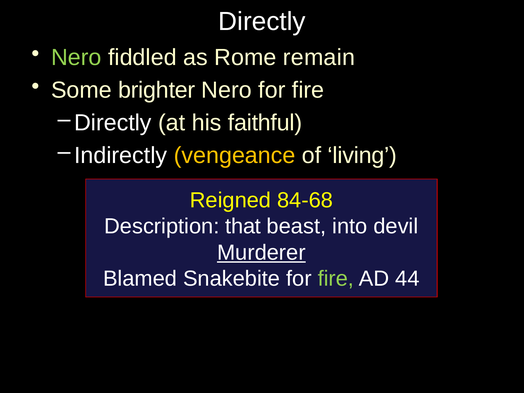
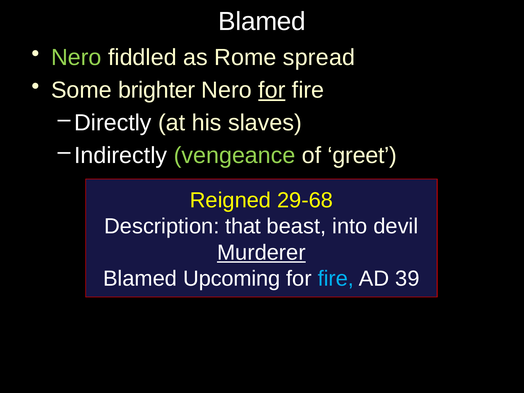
Directly at (262, 21): Directly -> Blamed
remain: remain -> spread
for at (272, 90) underline: none -> present
faithful: faithful -> slaves
vengeance colour: yellow -> light green
living: living -> greet
84-68: 84-68 -> 29-68
Snakebite: Snakebite -> Upcoming
fire at (336, 279) colour: light green -> light blue
44: 44 -> 39
